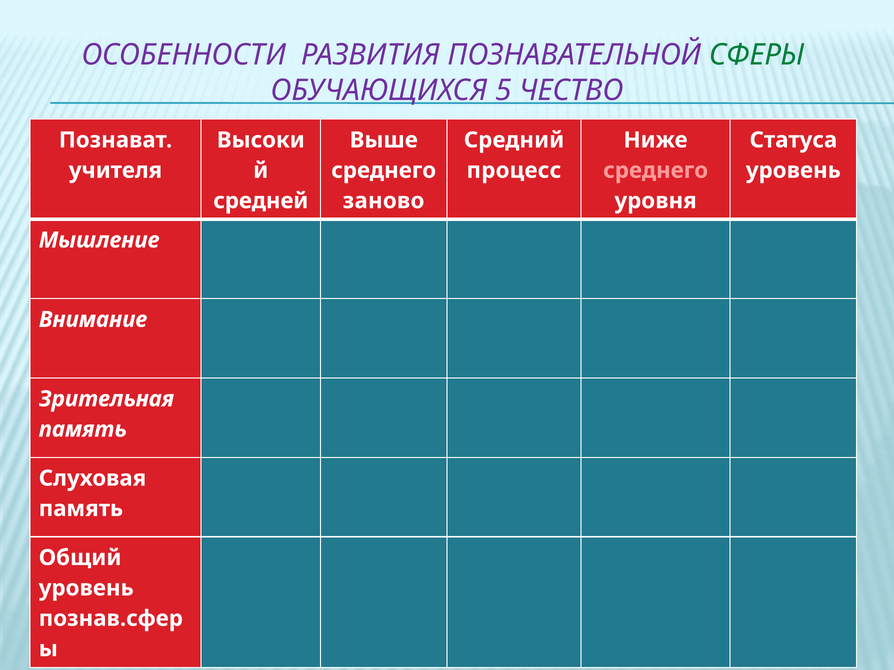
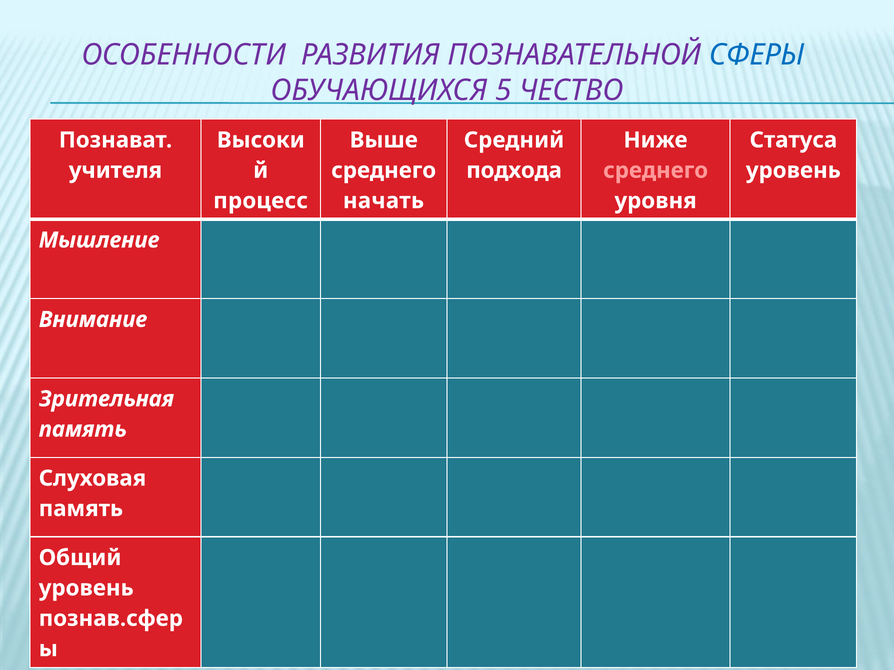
СФЕРЫ colour: green -> blue
процесс: процесс -> подхода
средней: средней -> процесс
заново: заново -> начать
